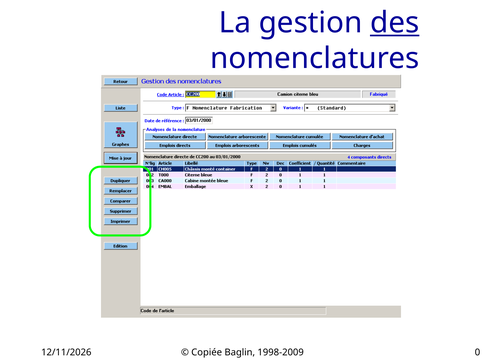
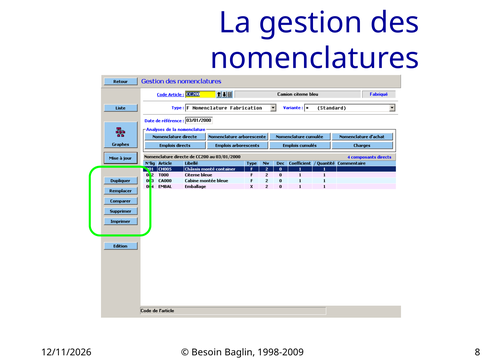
des underline: present -> none
Copiée: Copiée -> Besoin
0: 0 -> 8
